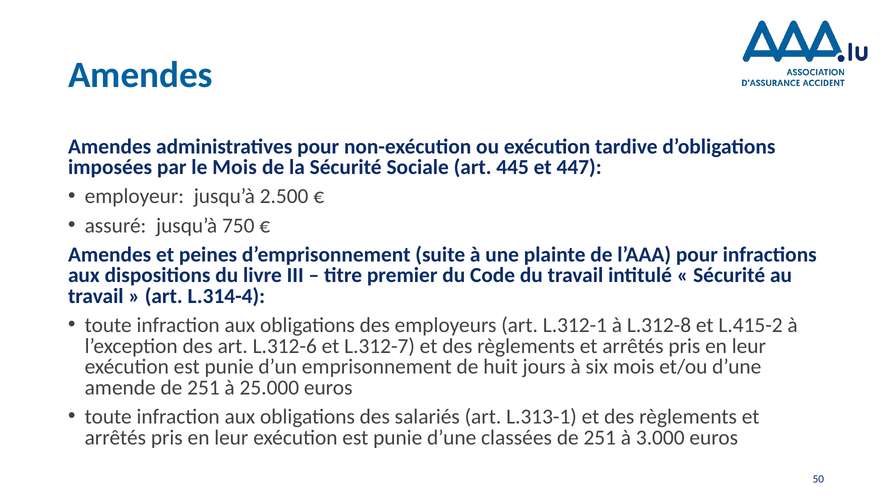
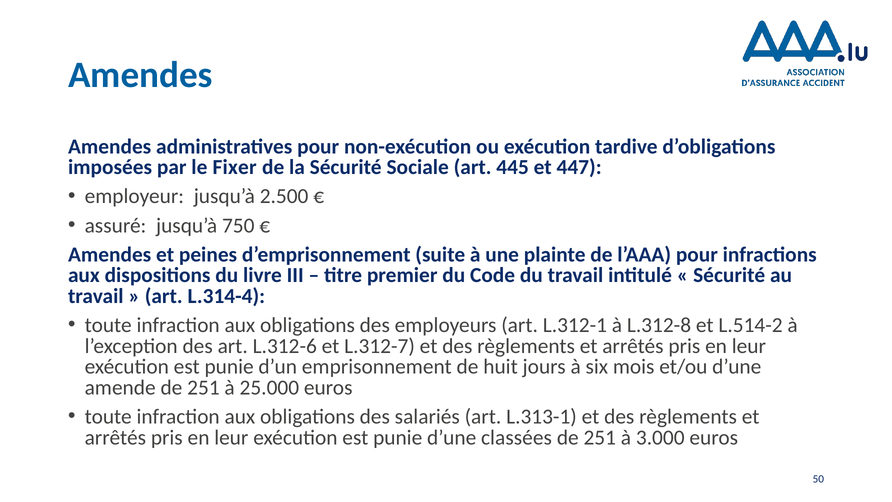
le Mois: Mois -> Fixer
L.415-2: L.415-2 -> L.514-2
